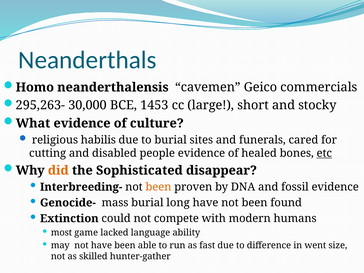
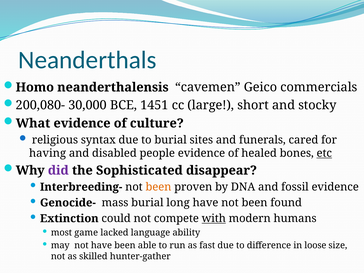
295,263-: 295,263- -> 200,080-
1453: 1453 -> 1451
habilis: habilis -> syntax
cutting: cutting -> having
did colour: orange -> purple
with underline: none -> present
went: went -> loose
